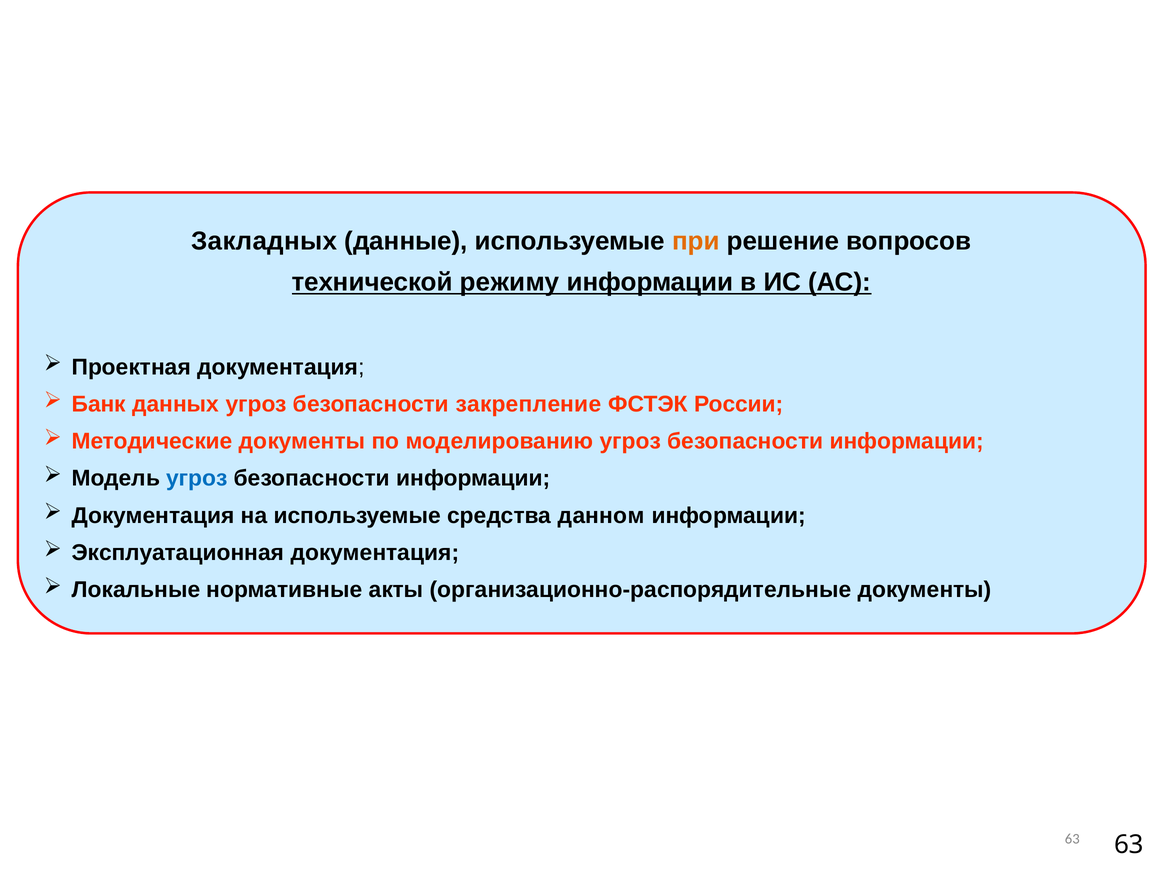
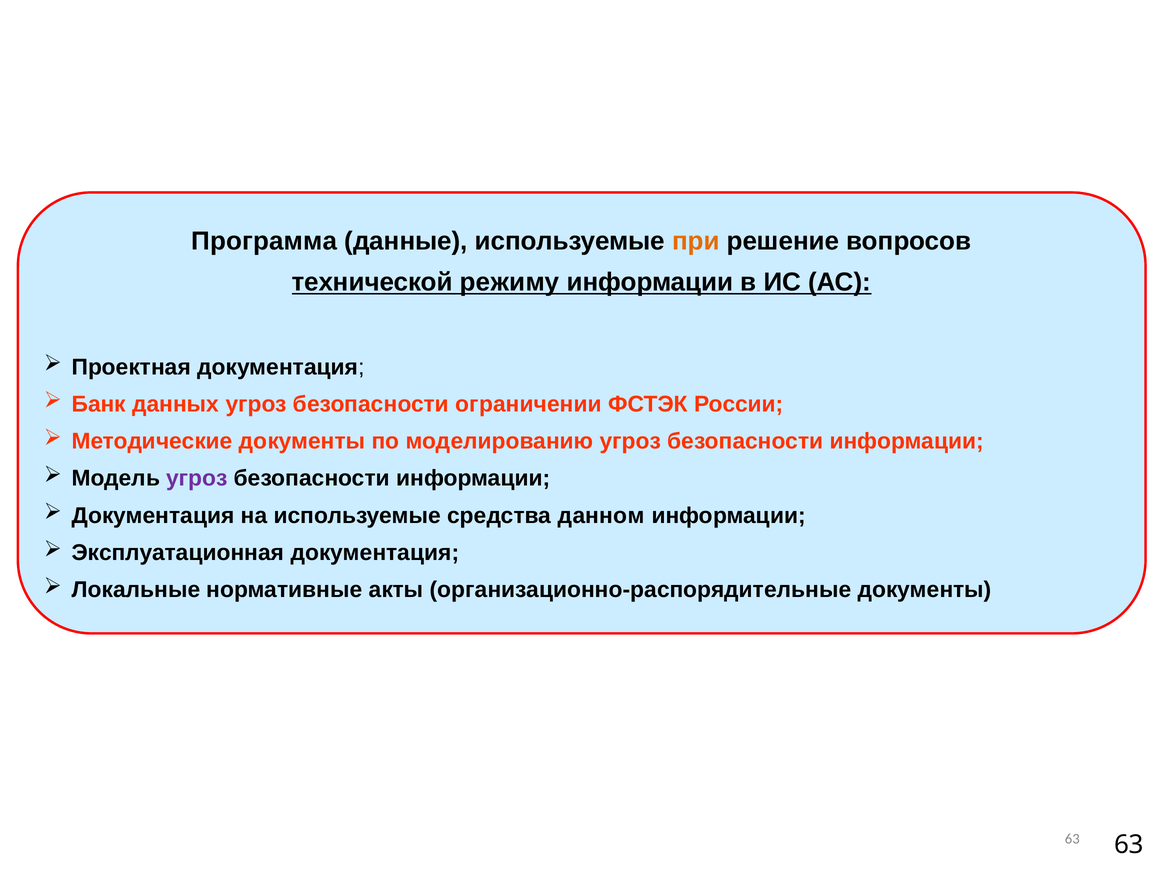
Закладных: Закладных -> Программа
закрепление: закрепление -> ограничении
угроз at (197, 478) colour: blue -> purple
